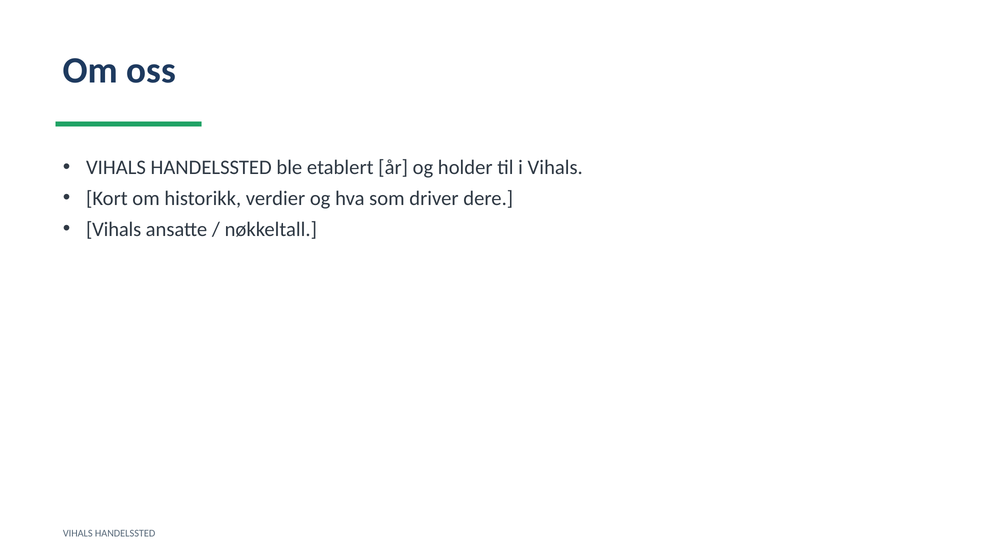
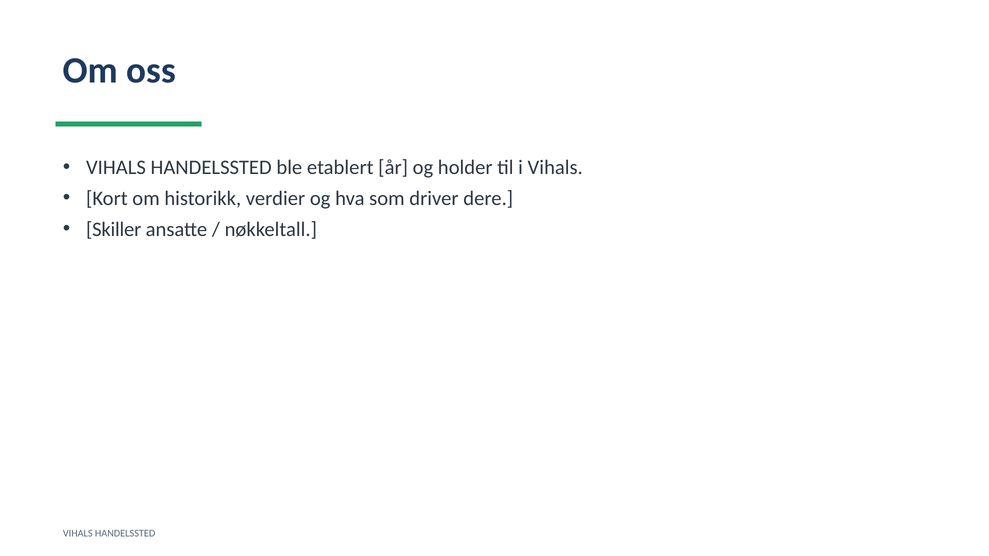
Vihals at (114, 229): Vihals -> Skiller
